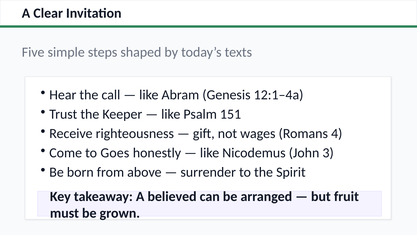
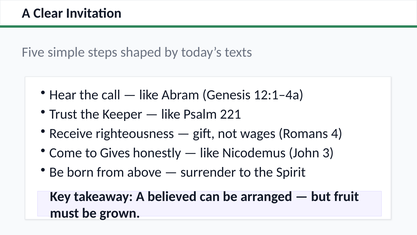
151: 151 -> 221
Goes: Goes -> Gives
